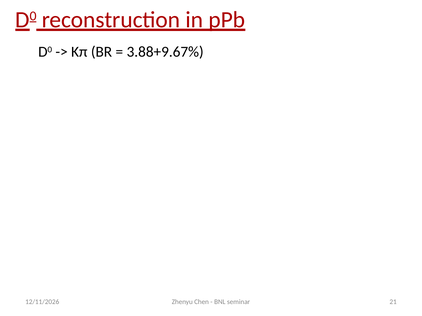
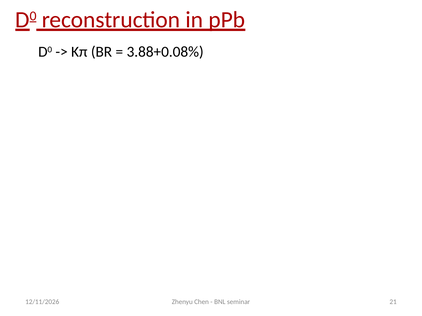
3.88+9.67%: 3.88+9.67% -> 3.88+0.08%
